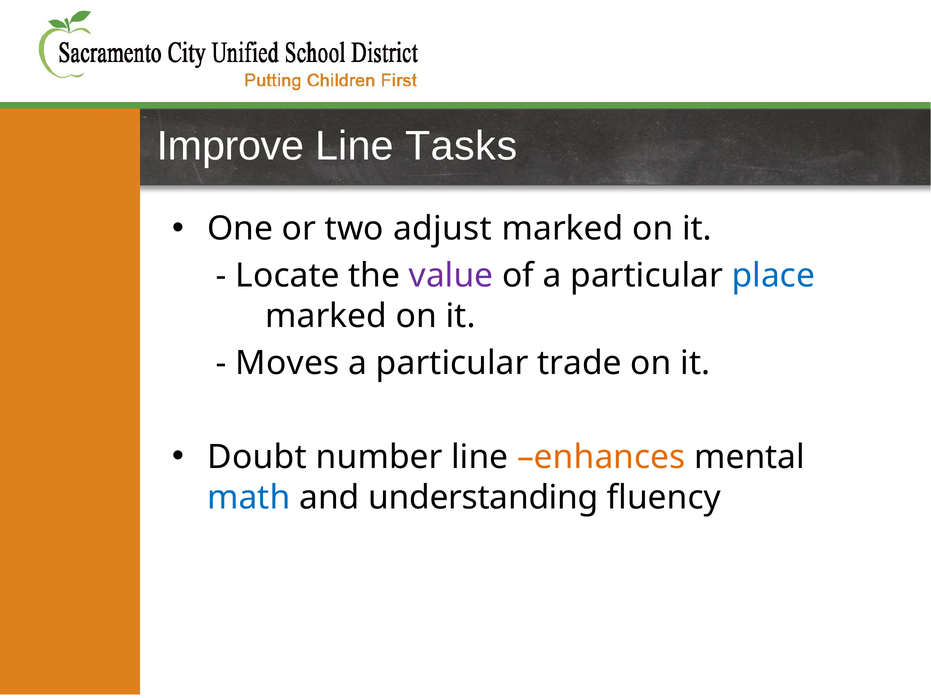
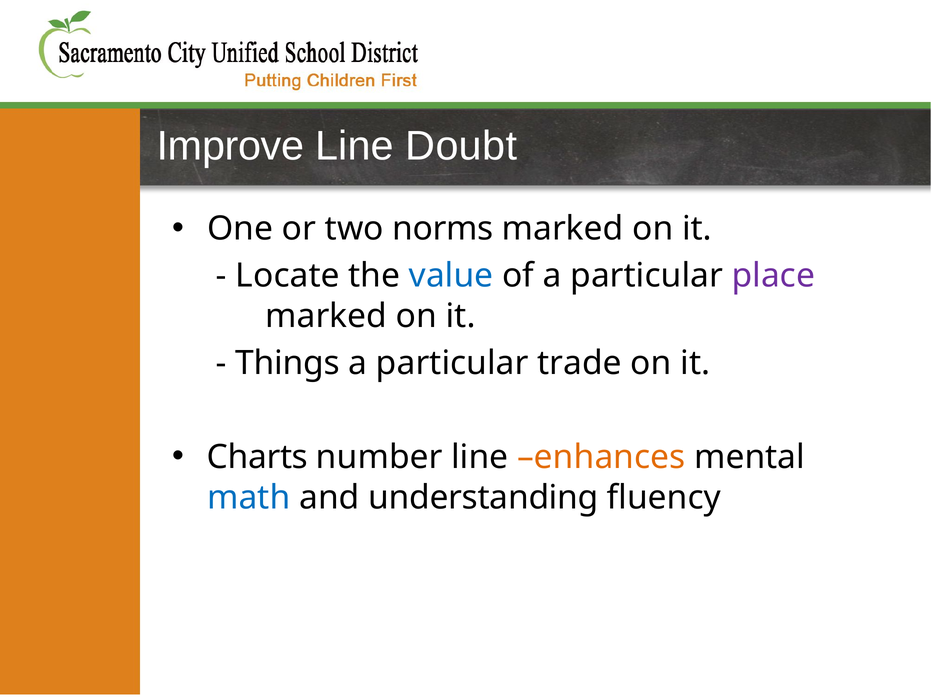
Tasks: Tasks -> Doubt
adjust: adjust -> norms
value colour: purple -> blue
place colour: blue -> purple
Moves: Moves -> Things
Doubt: Doubt -> Charts
